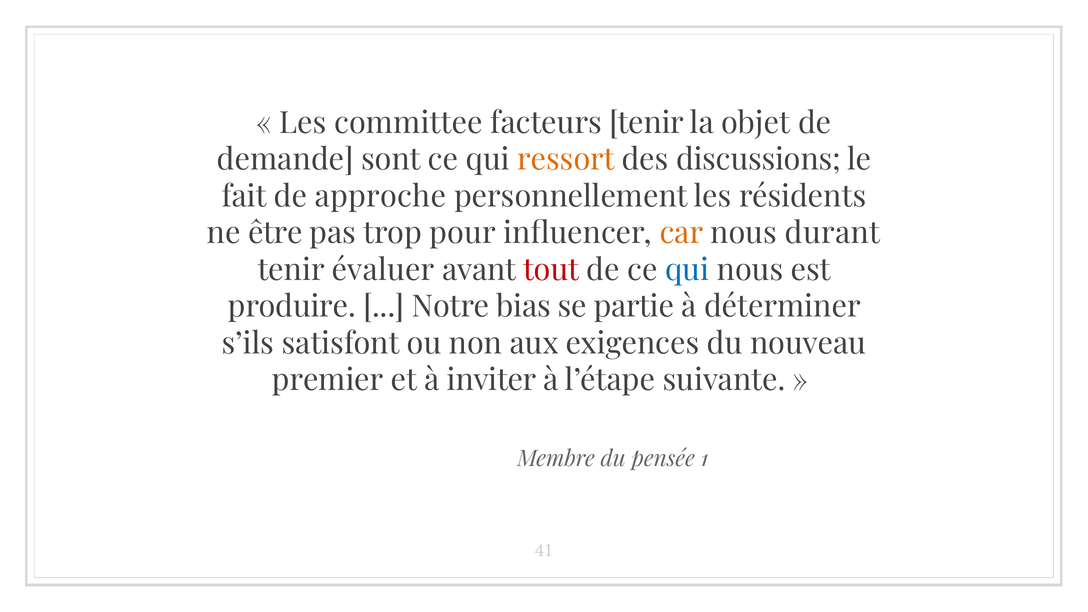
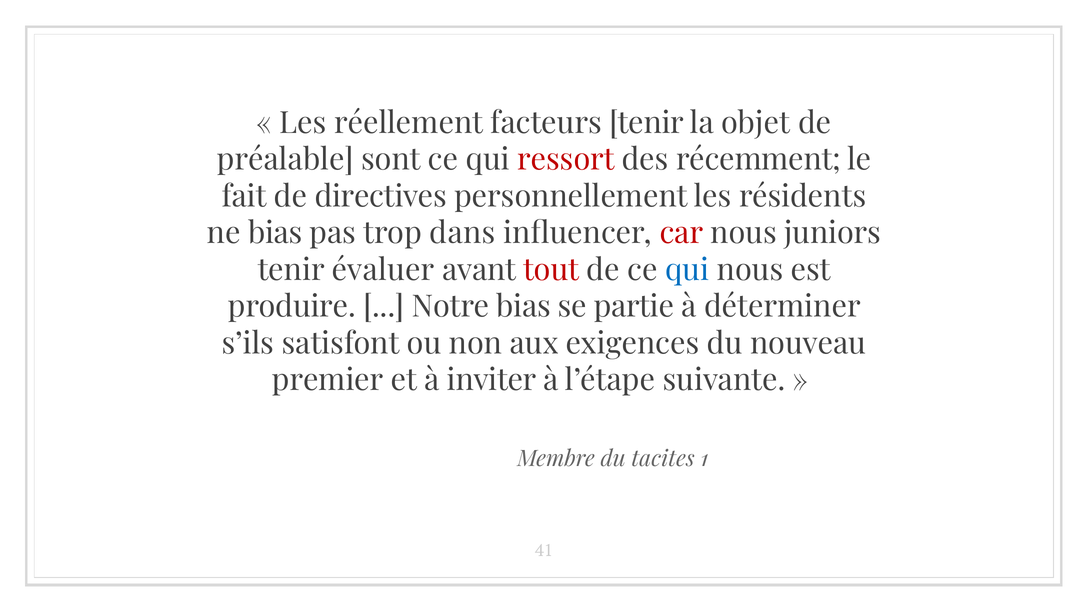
committee: committee -> réellement
demande: demande -> préalable
ressort colour: orange -> red
discussions: discussions -> récemment
approche: approche -> directives
ne être: être -> bias
pour: pour -> dans
car colour: orange -> red
durant: durant -> juniors
pensée: pensée -> tacites
